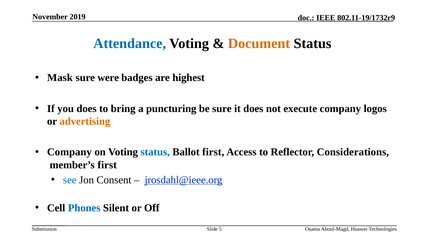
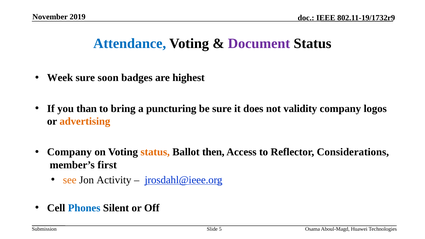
Document colour: orange -> purple
Mask: Mask -> Week
were: were -> soon
you does: does -> than
execute: execute -> validity
status at (155, 152) colour: blue -> orange
Ballot first: first -> then
see colour: blue -> orange
Consent: Consent -> Activity
